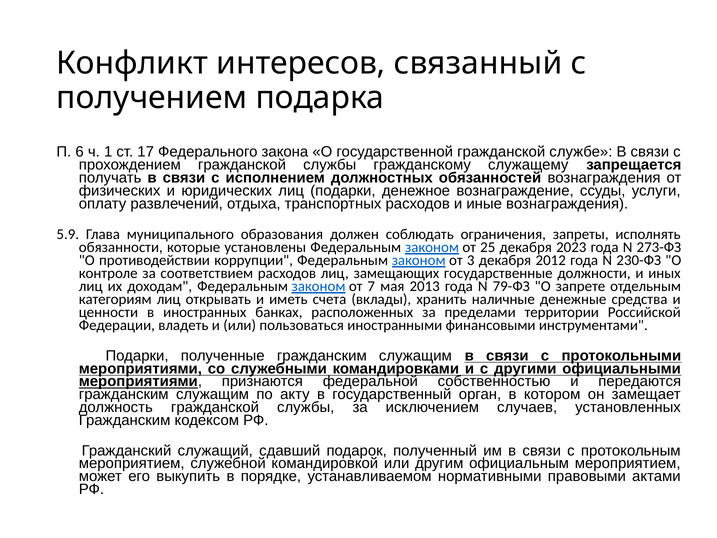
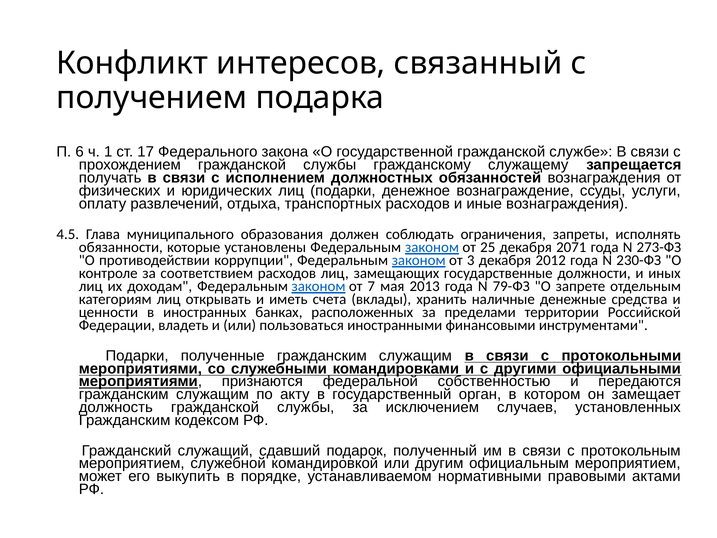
5.9: 5.9 -> 4.5
2023: 2023 -> 2071
